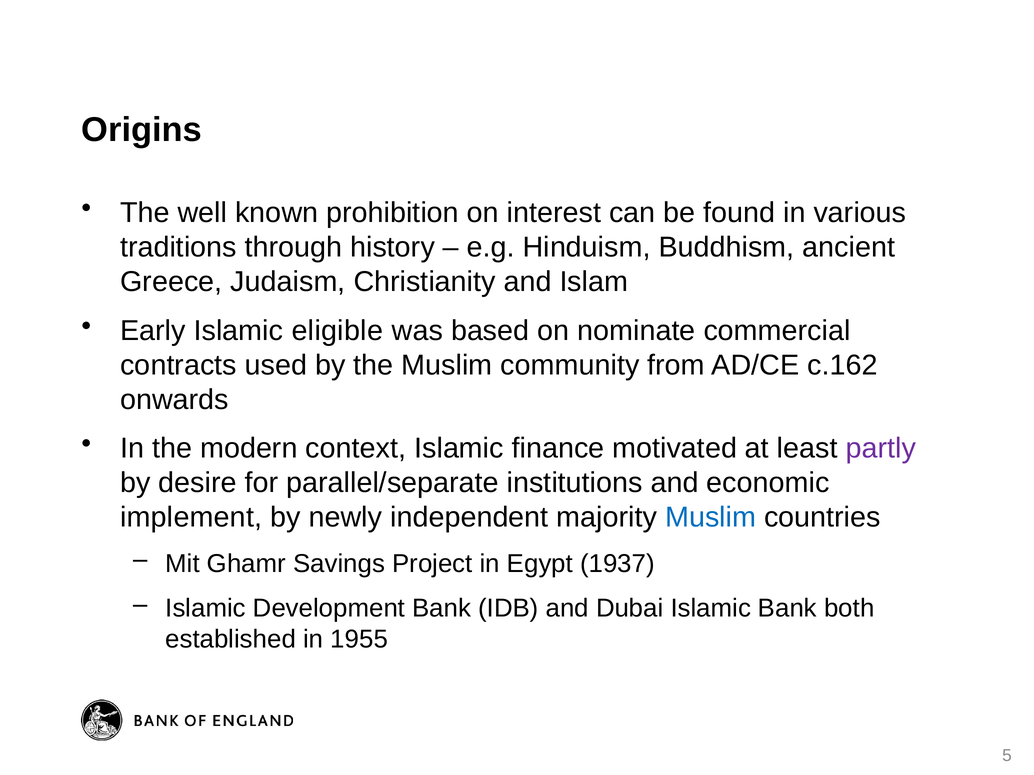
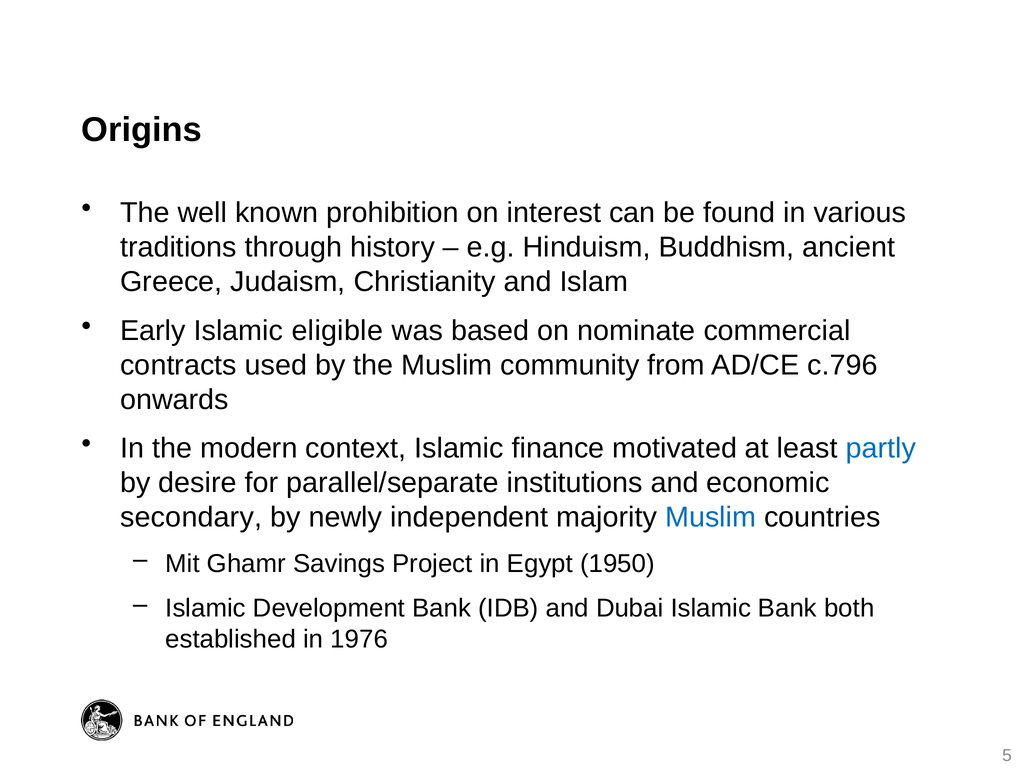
c.162: c.162 -> c.796
partly colour: purple -> blue
implement: implement -> secondary
1937: 1937 -> 1950
1955: 1955 -> 1976
